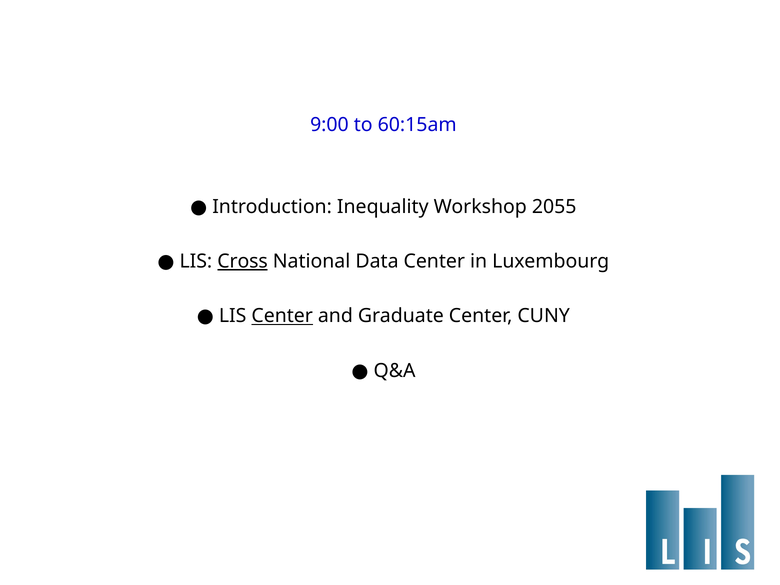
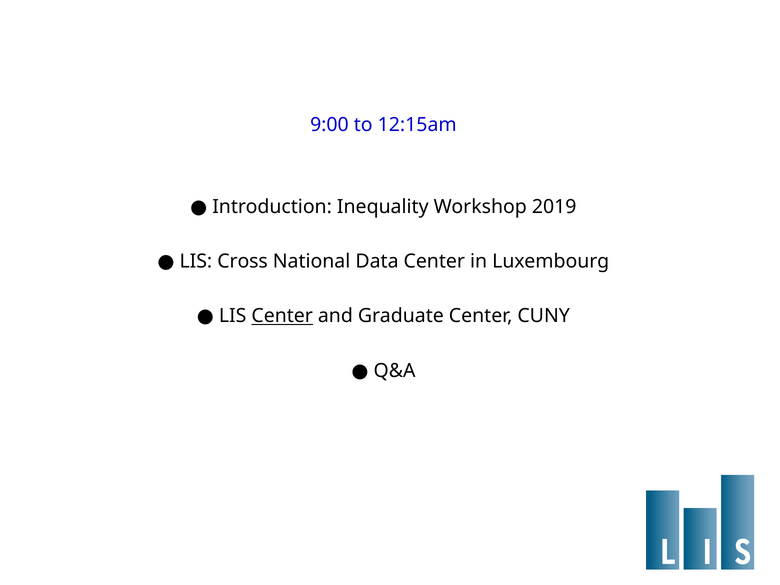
60:15am: 60:15am -> 12:15am
2055: 2055 -> 2019
Cross underline: present -> none
